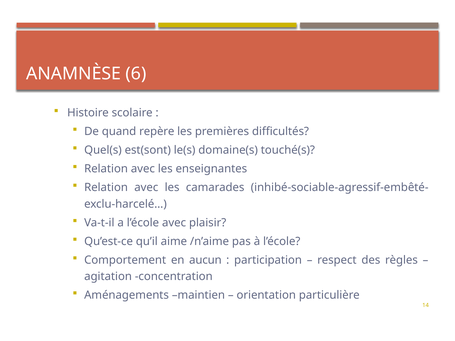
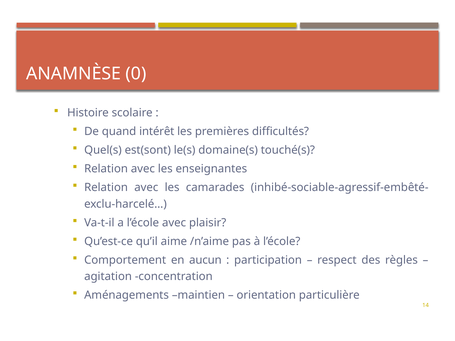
6: 6 -> 0
repère: repère -> intérêt
